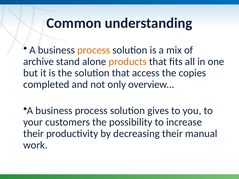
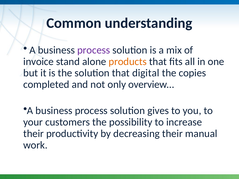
process at (94, 50) colour: orange -> purple
archive: archive -> invoice
access: access -> digital
